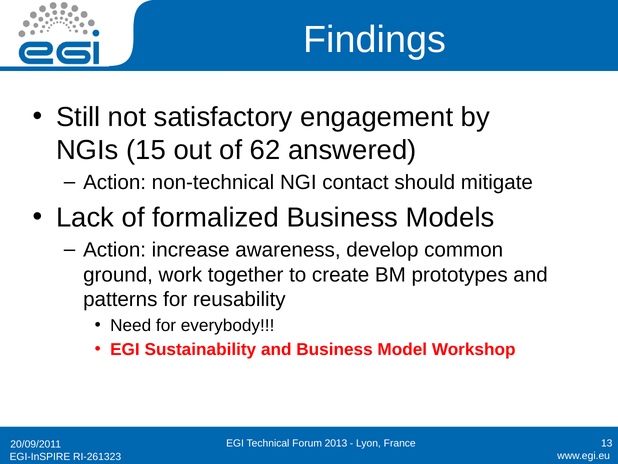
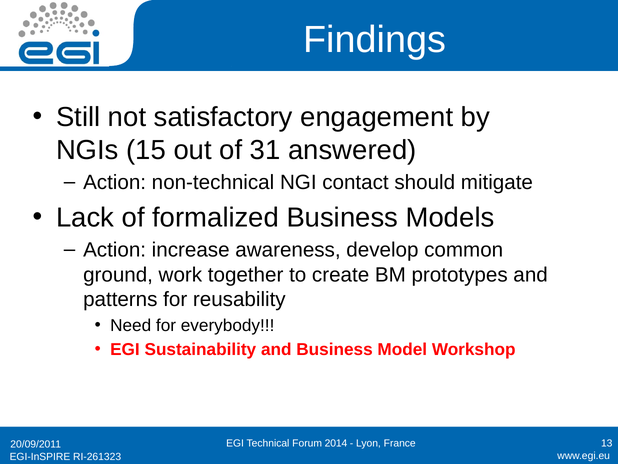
62: 62 -> 31
2013: 2013 -> 2014
